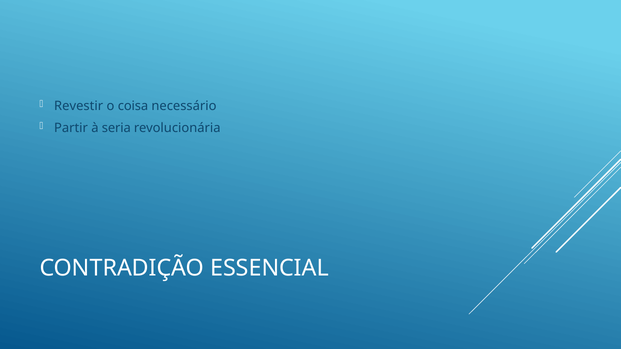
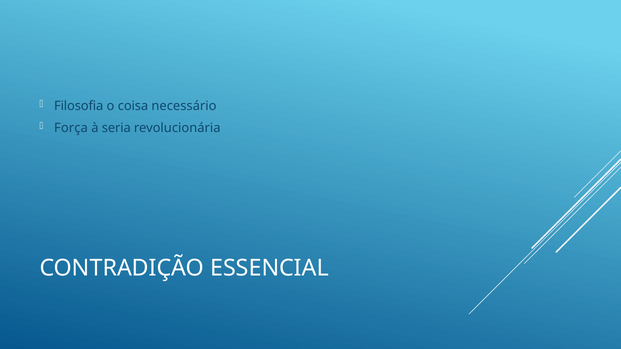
Revestir: Revestir -> Filosofia
Partir: Partir -> Força
